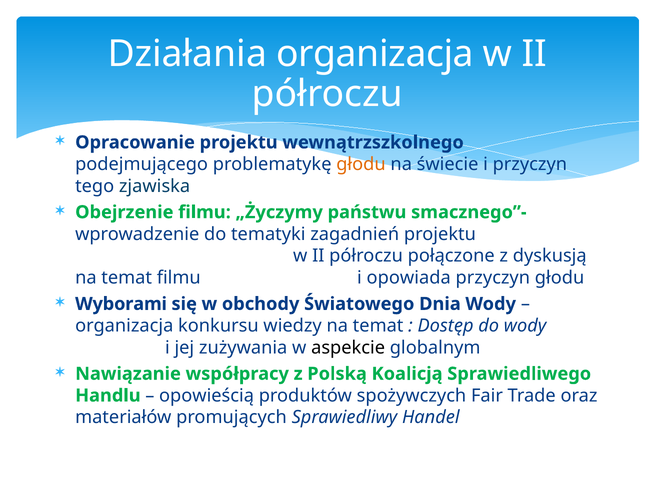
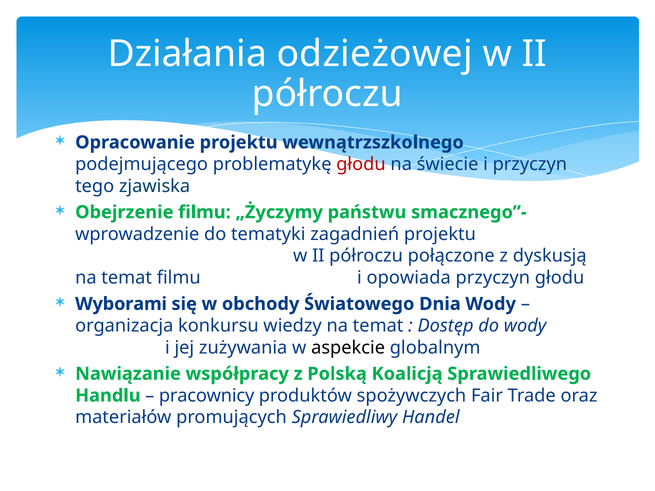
Działania organizacja: organizacja -> odzieżowej
głodu at (361, 164) colour: orange -> red
opowieścią: opowieścią -> pracownicy
